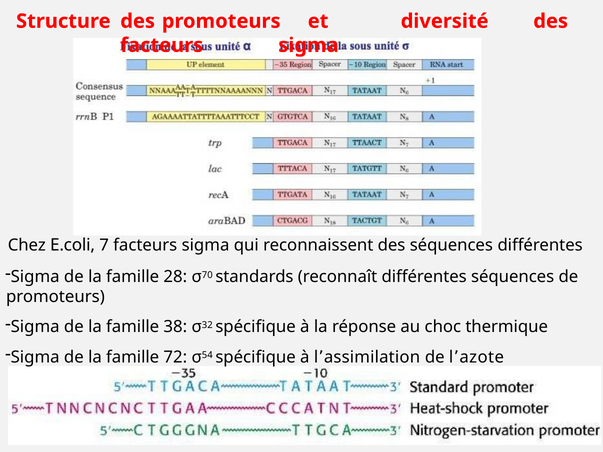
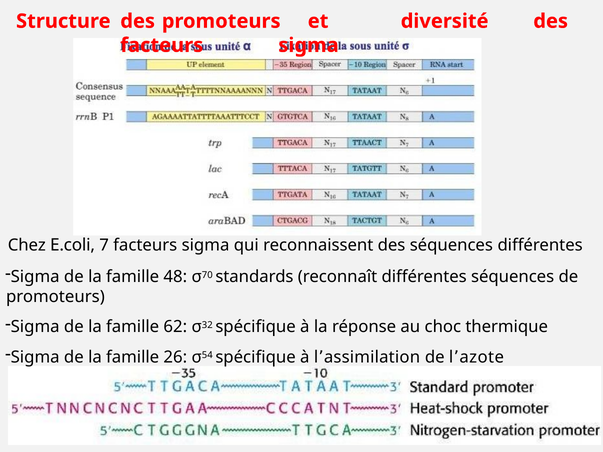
28: 28 -> 48
38: 38 -> 62
72: 72 -> 26
